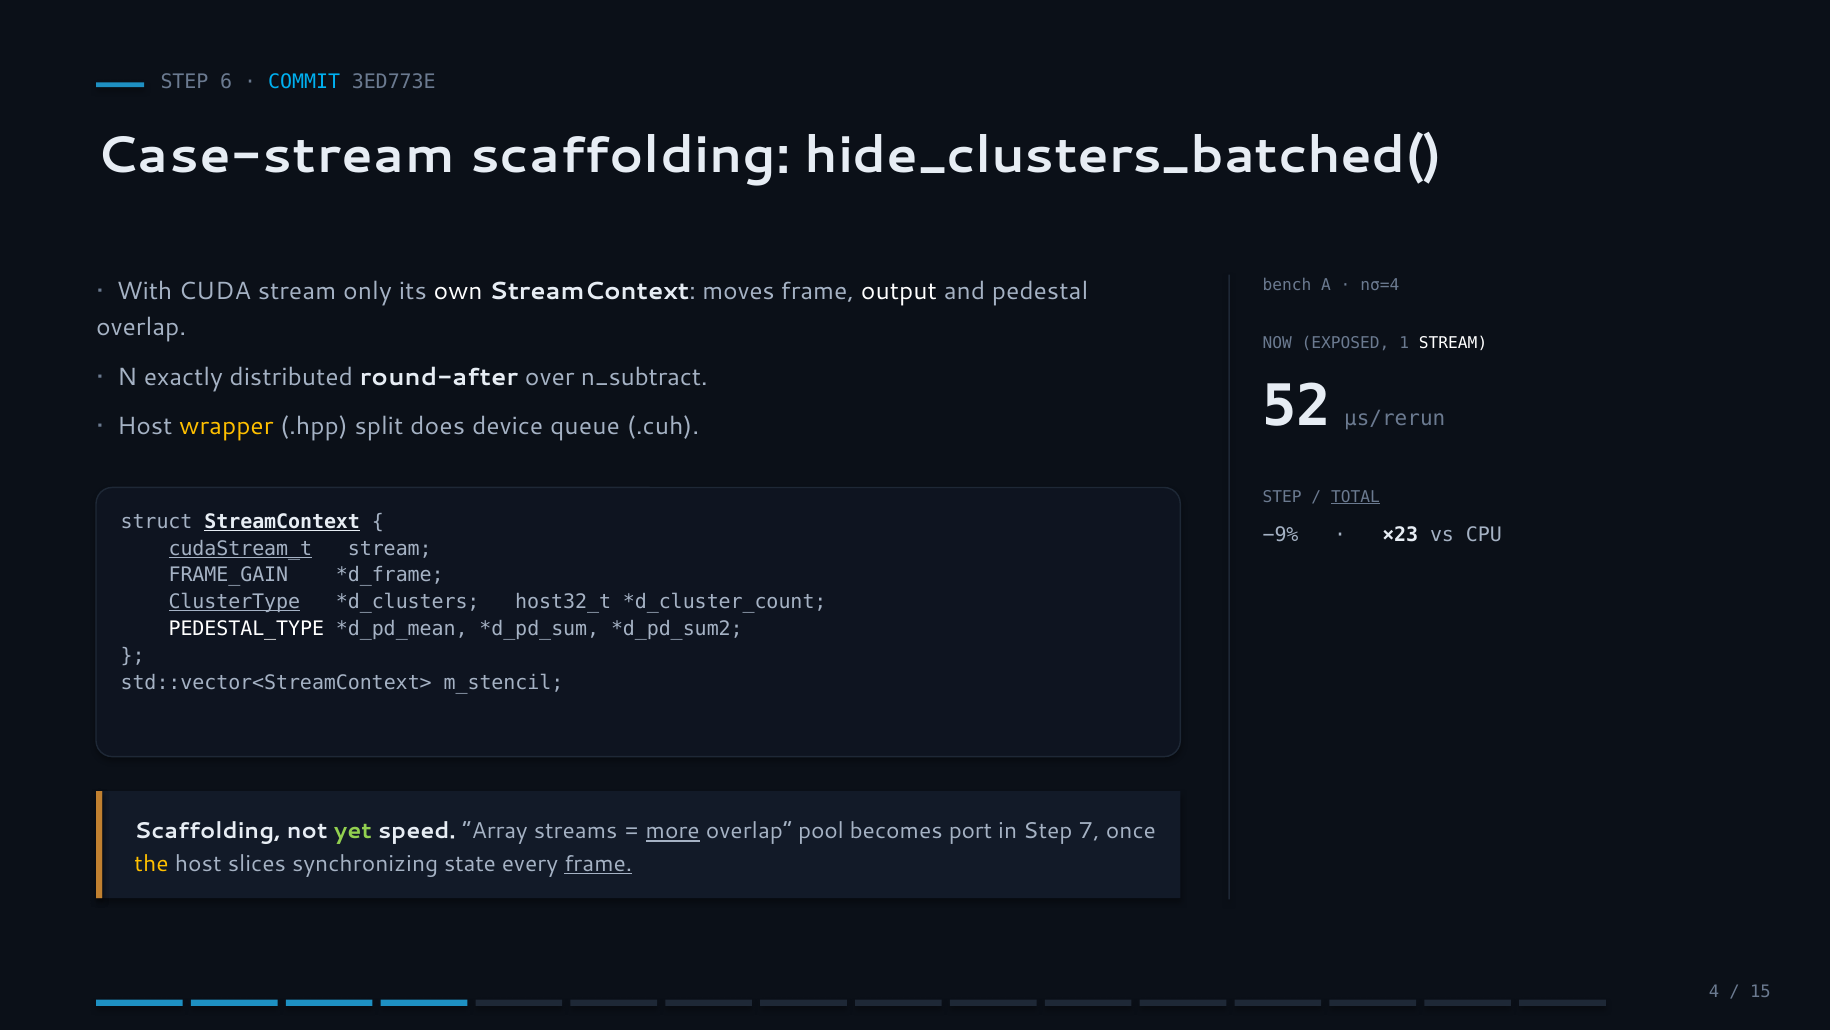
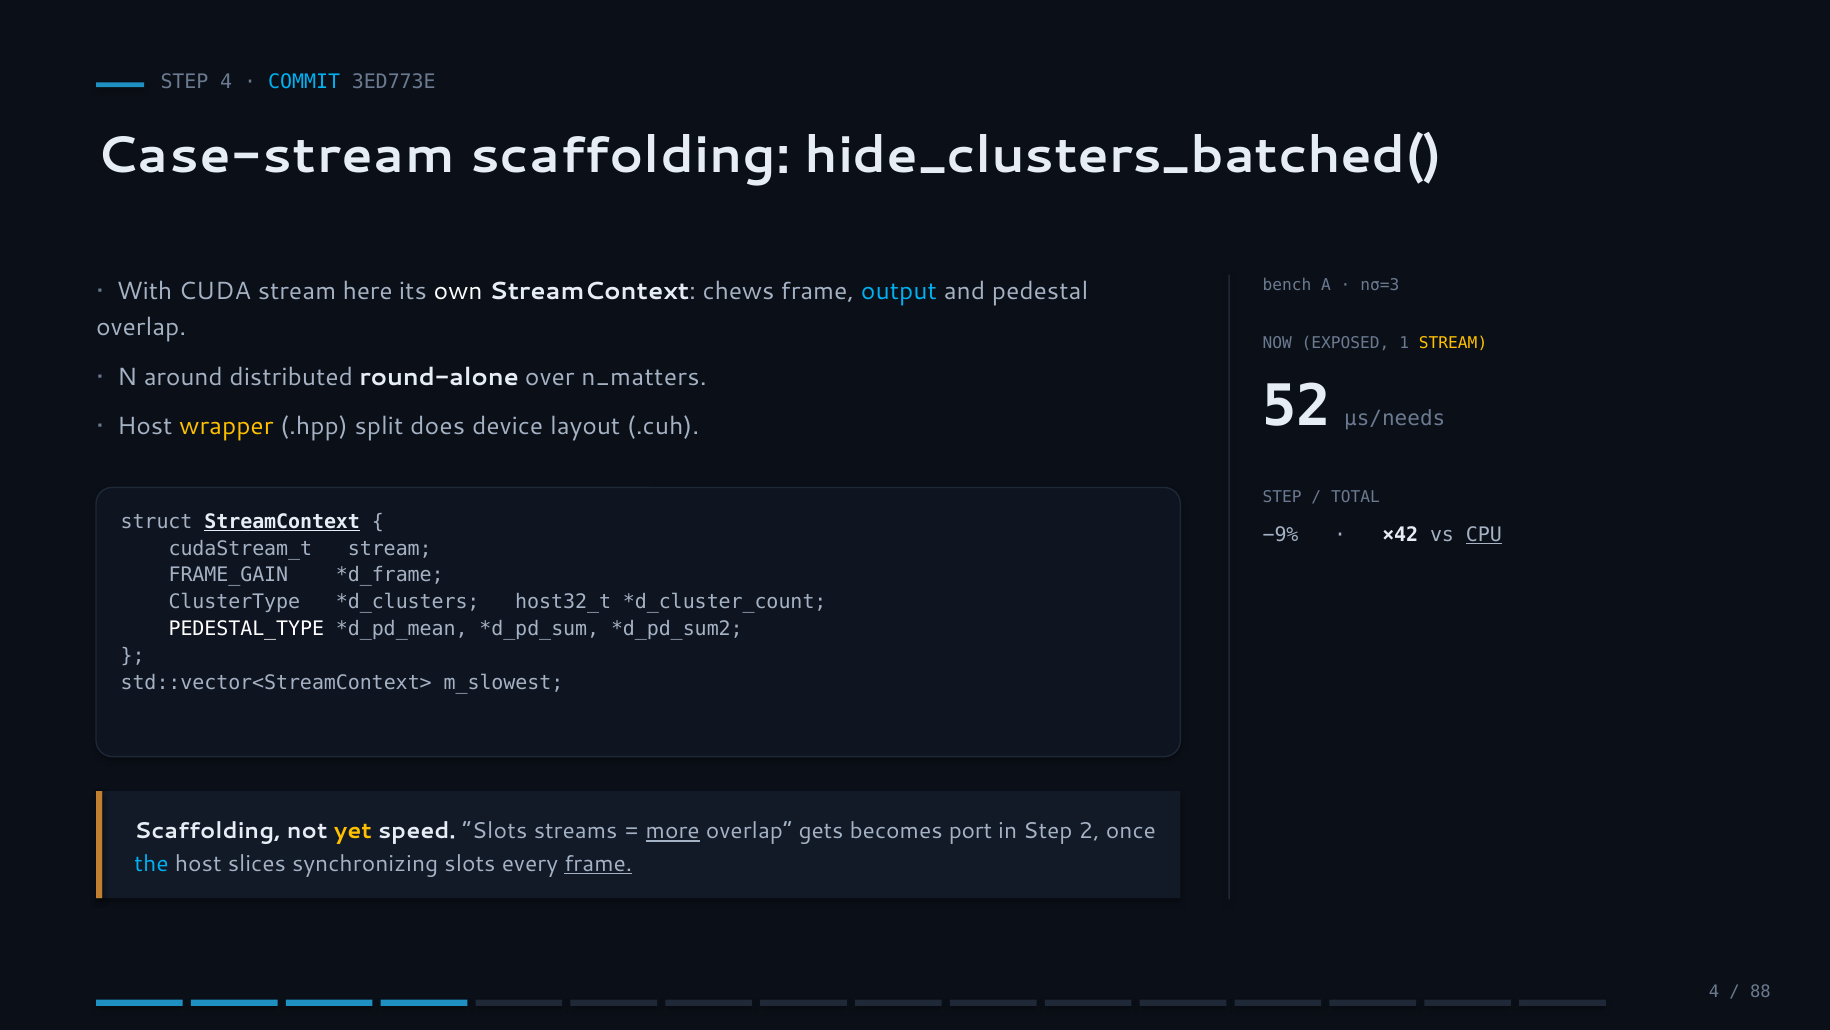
STEP 6: 6 -> 4
nσ=4: nσ=4 -> nσ=3
only: only -> here
moves: moves -> chews
output colour: white -> light blue
STREAM at (1453, 343) colour: white -> yellow
exactly: exactly -> around
round-after: round-after -> round-alone
n_subtract: n_subtract -> n_matters
µs/rerun: µs/rerun -> µs/needs
queue: queue -> layout
TOTAL underline: present -> none
×23: ×23 -> ×42
CPU underline: none -> present
cudaStream_t underline: present -> none
ClusterType underline: present -> none
m_stencil: m_stencil -> m_slowest
yet colour: light green -> yellow
speed Array: Array -> Slots
pool: pool -> gets
7: 7 -> 2
the colour: yellow -> light blue
synchronizing state: state -> slots
15: 15 -> 88
